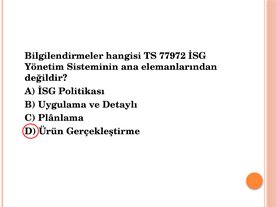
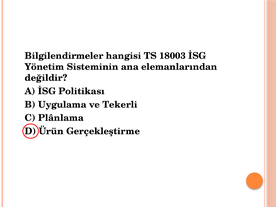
77972: 77972 -> 18003
Detaylı: Detaylı -> Tekerli
